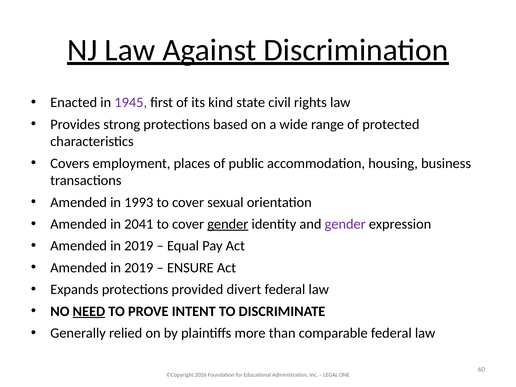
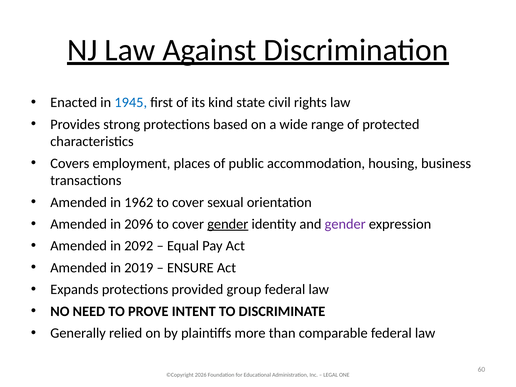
1945 colour: purple -> blue
1993: 1993 -> 1962
2041: 2041 -> 2096
2019 at (139, 246): 2019 -> 2092
divert: divert -> group
NEED underline: present -> none
